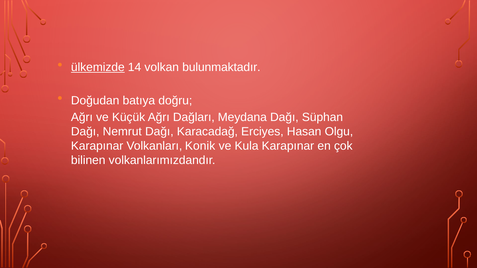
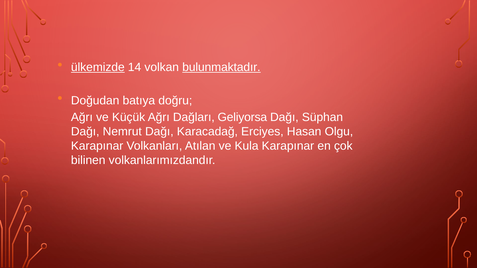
bulunmaktadır underline: none -> present
Meydana: Meydana -> Geliyorsa
Konik: Konik -> Atılan
